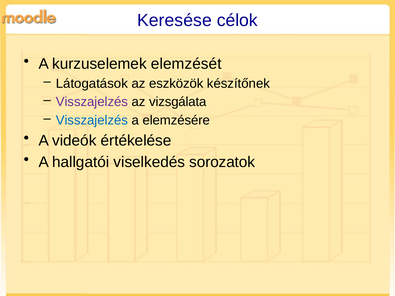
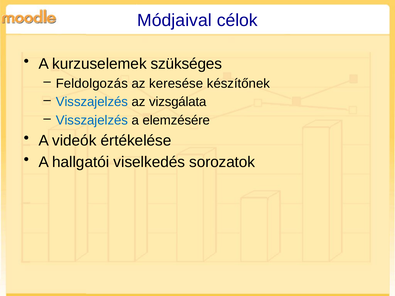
Keresése: Keresése -> Módjaival
elemzését: elemzését -> szükséges
Látogatások: Látogatások -> Feldolgozás
eszközök: eszközök -> keresése
Visszajelzés at (92, 102) colour: purple -> blue
